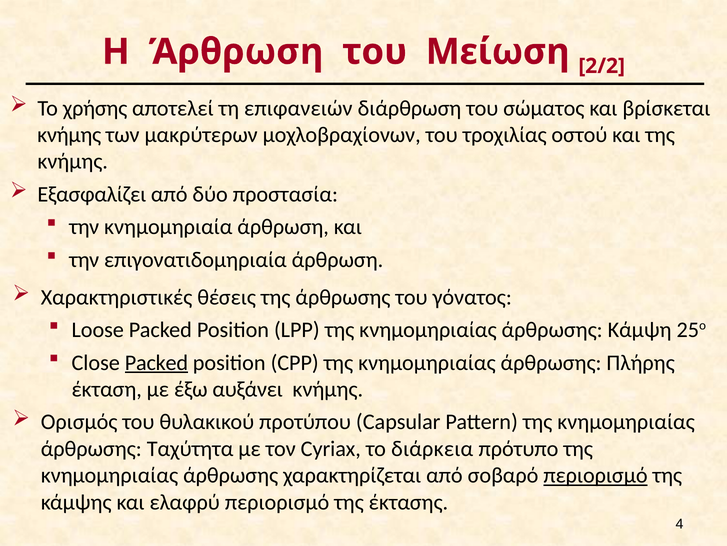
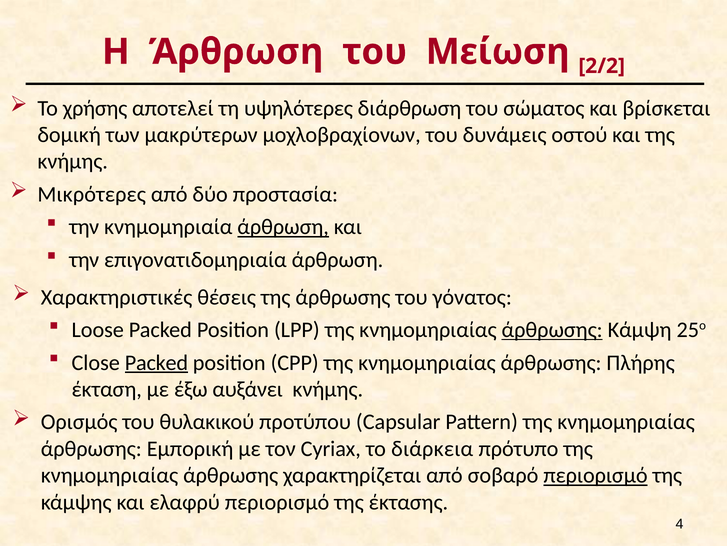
επιφανειών: επιφανειών -> υψηλότερες
κνήμης at (69, 135): κνήμης -> δομική
τροχιλίας: τροχιλίας -> δυνάμεις
Εξασφαλίζει: Εξασφαλίζει -> Μικρότερες
άρθρωση at (283, 227) underline: none -> present
άρθρωσης at (552, 329) underline: none -> present
Ταχύτητα: Ταχύτητα -> Εμπορική
